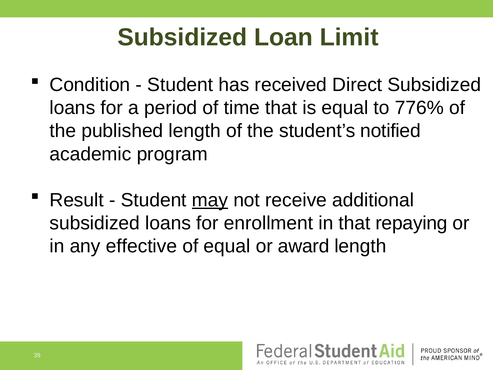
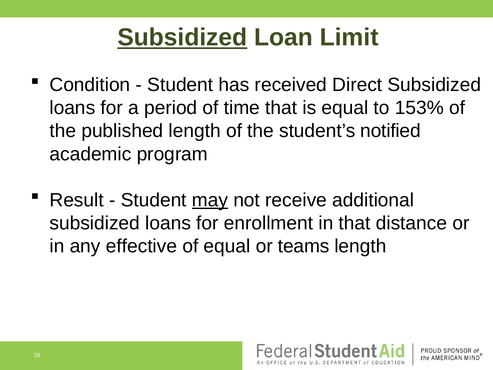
Subsidized at (182, 37) underline: none -> present
776%: 776% -> 153%
repaying: repaying -> distance
award: award -> teams
